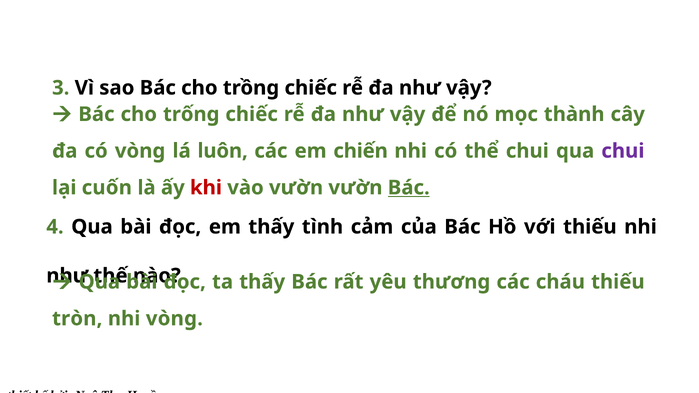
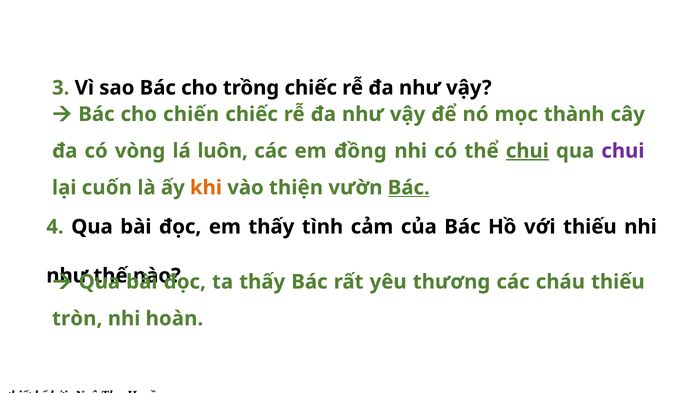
trống: trống -> chiến
chiến: chiến -> đồng
chui at (527, 151) underline: none -> present
khi colour: red -> orange
vào vườn: vườn -> thiện
nhi vòng: vòng -> hoàn
